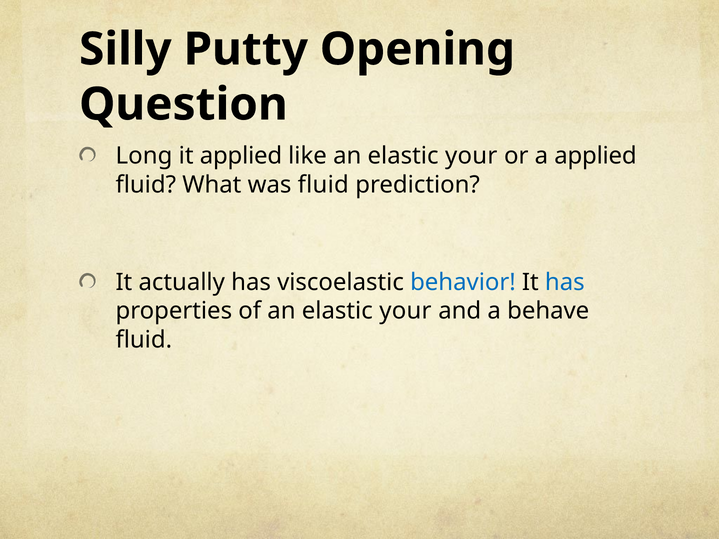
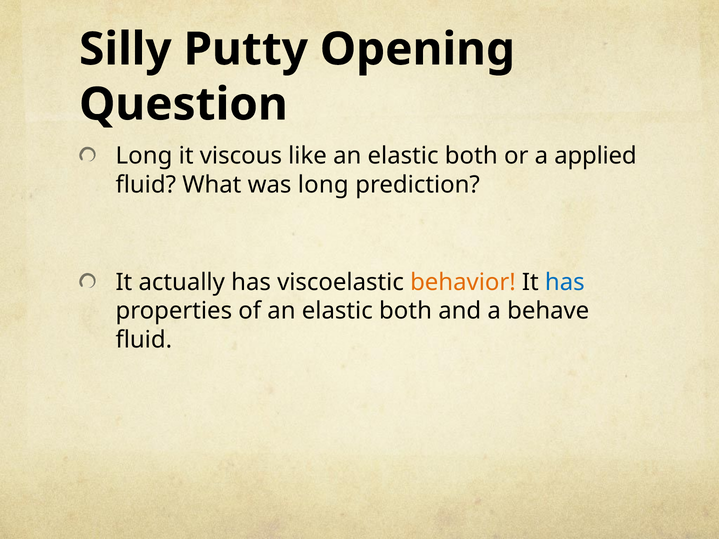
it applied: applied -> viscous
like an elastic your: your -> both
was fluid: fluid -> long
behavior colour: blue -> orange
of an elastic your: your -> both
